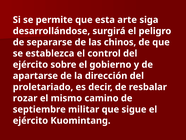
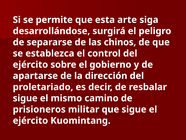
rozar at (25, 98): rozar -> sigue
septiembre: septiembre -> prisioneros
